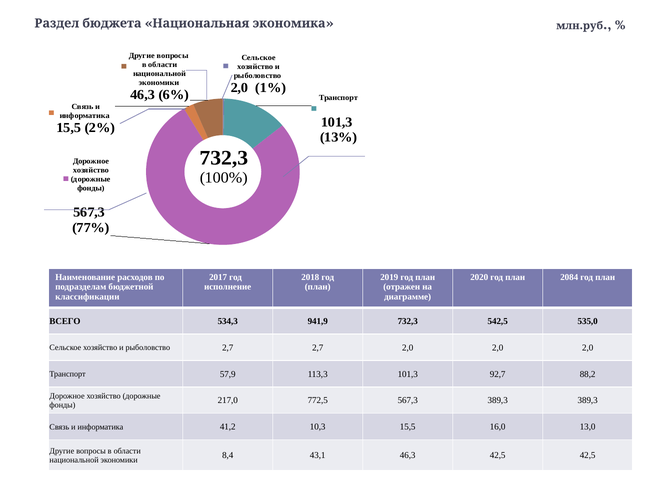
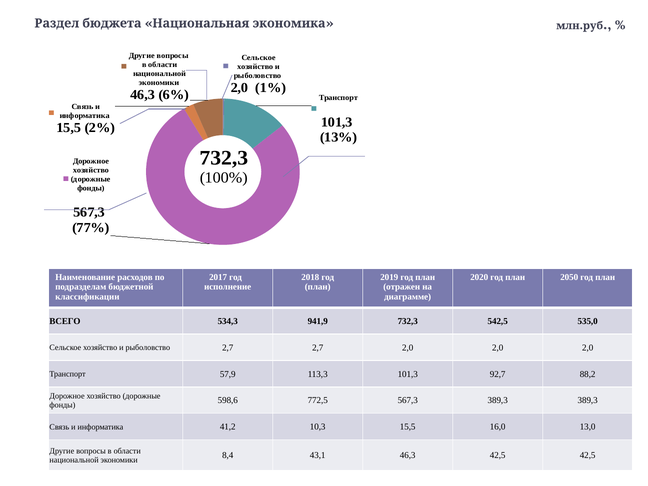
2084: 2084 -> 2050
217,0: 217,0 -> 598,6
